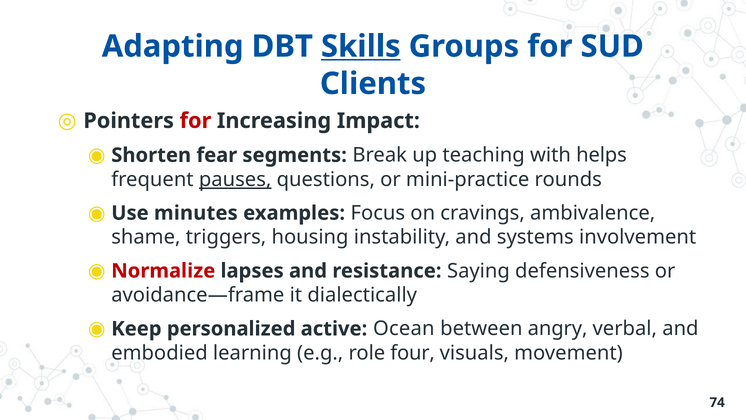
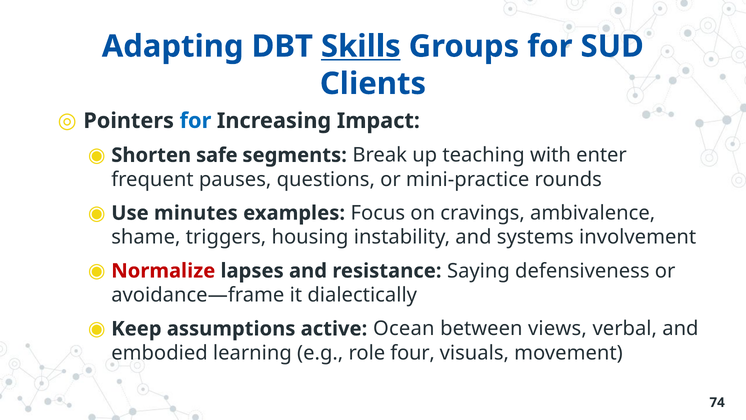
for at (195, 121) colour: red -> blue
fear: fear -> safe
helps: helps -> enter
pauses underline: present -> none
personalized: personalized -> assumptions
angry: angry -> views
